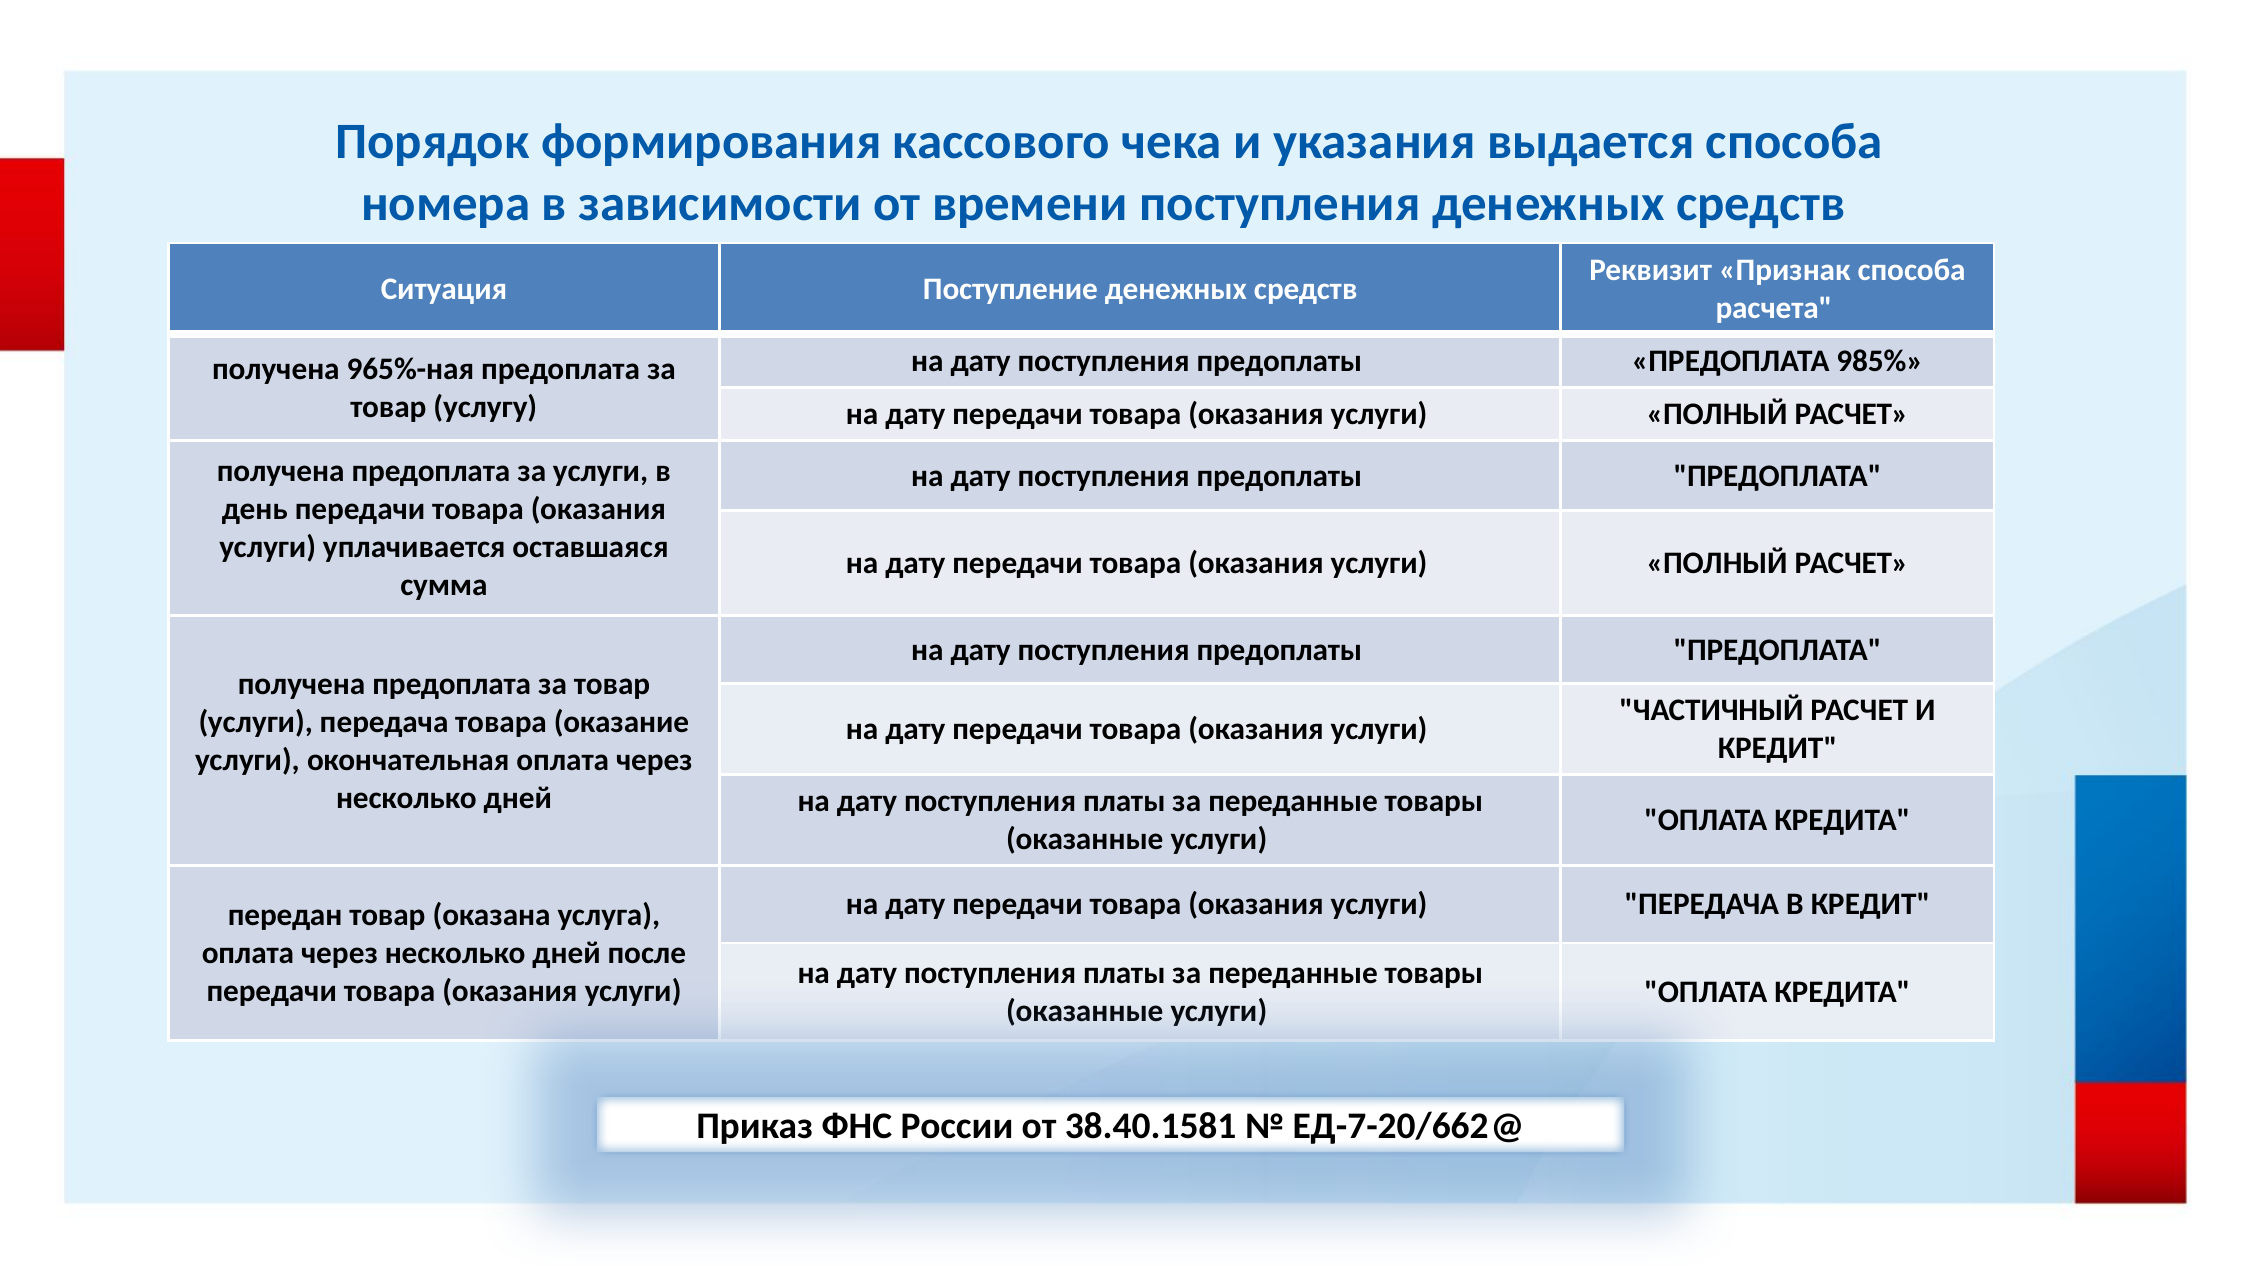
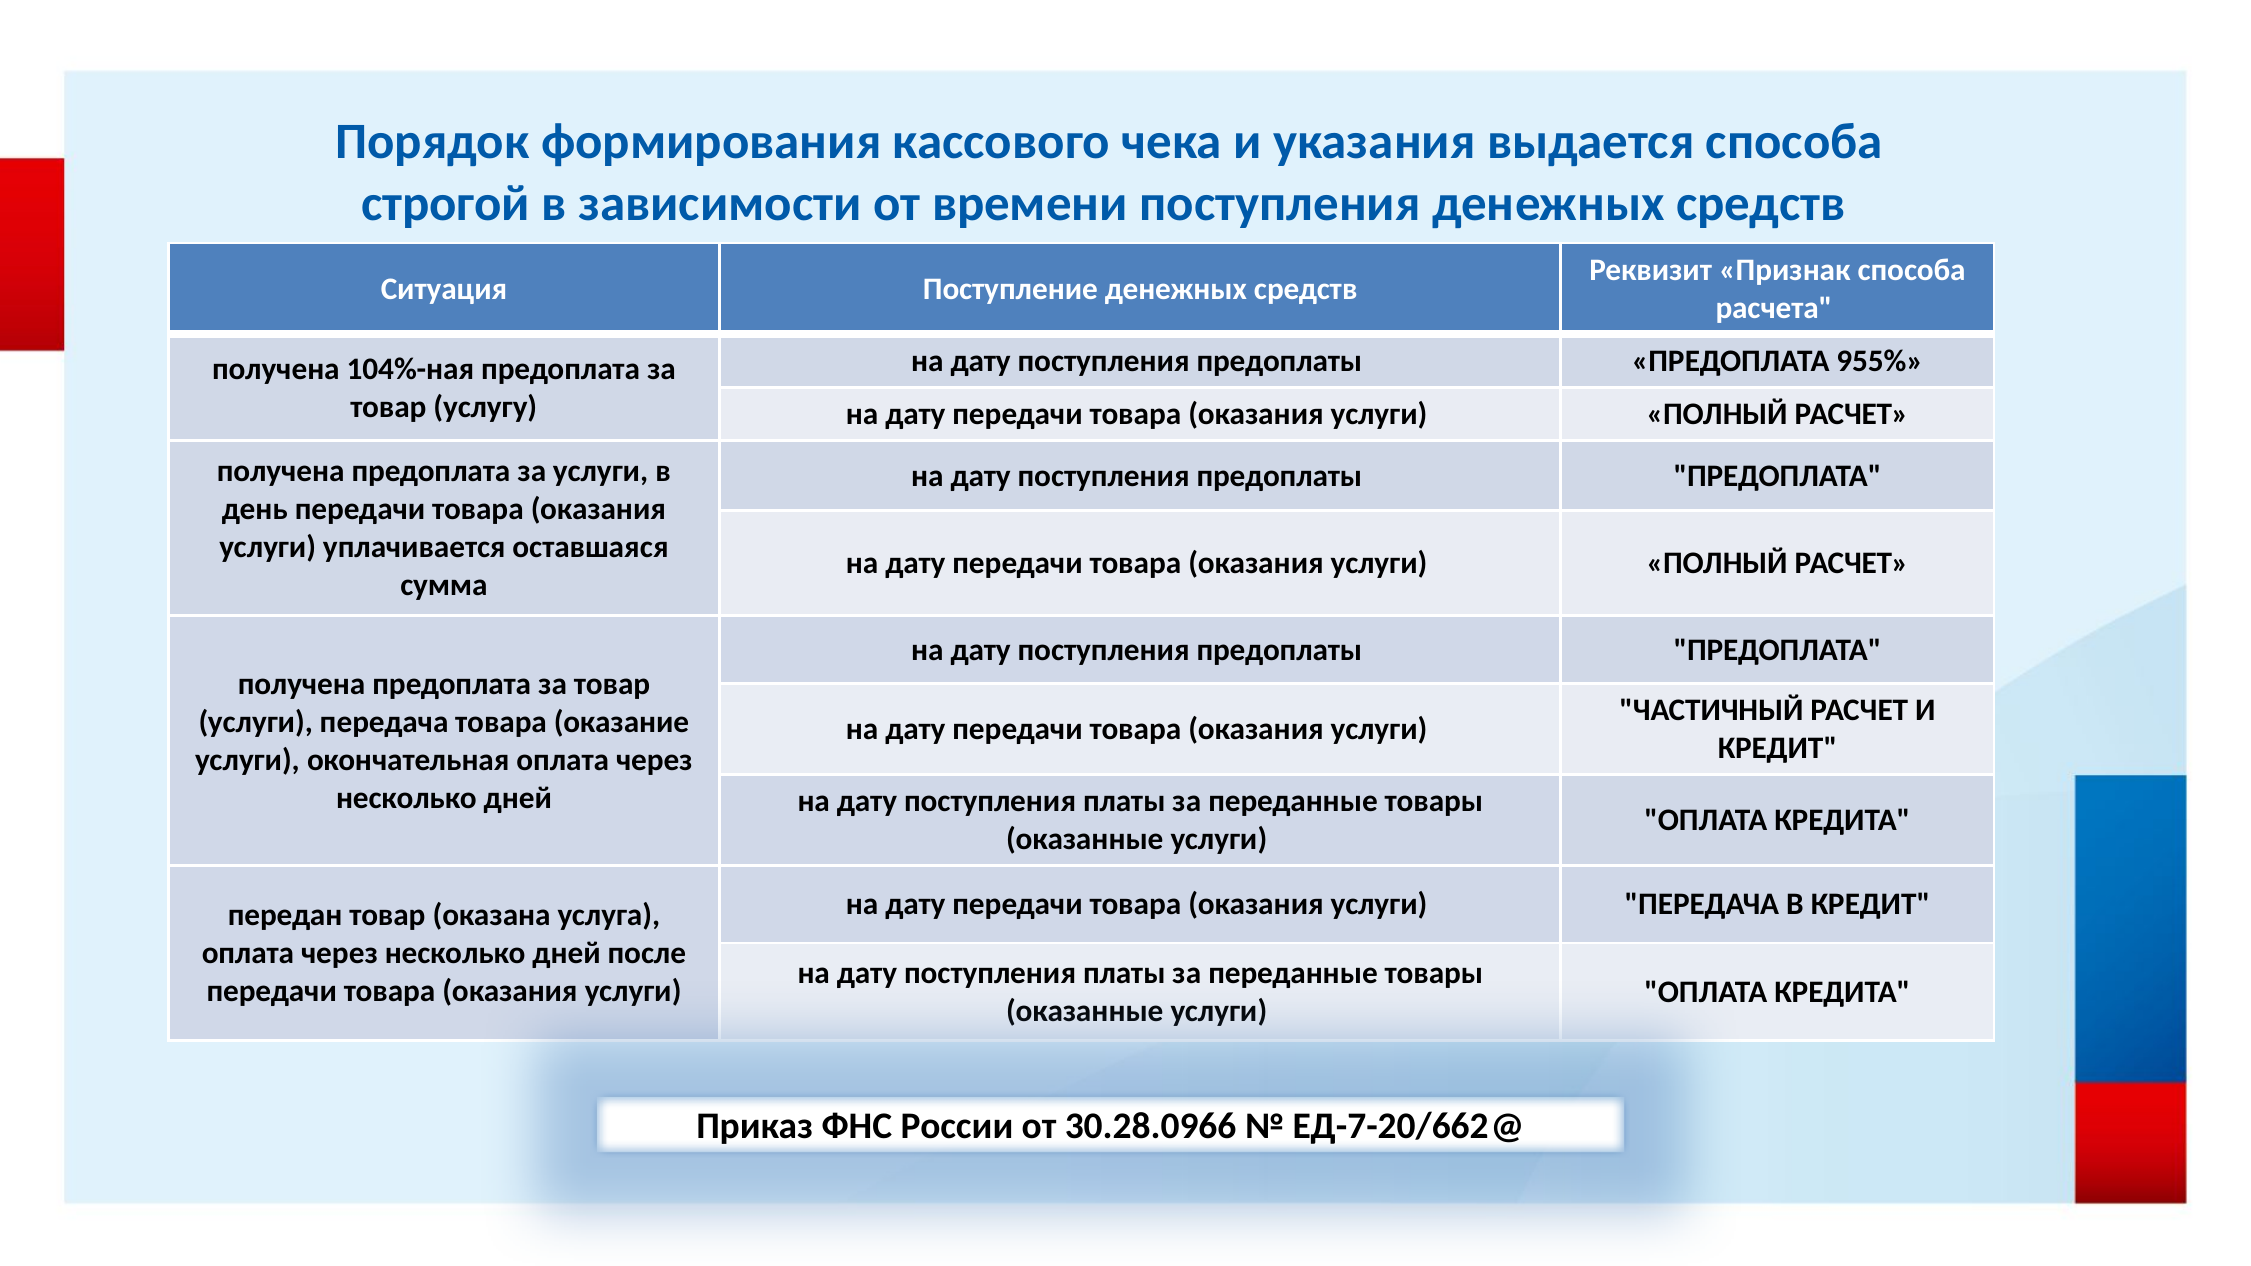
номера: номера -> строгой
985%: 985% -> 955%
965%-ная: 965%-ная -> 104%-ная
38.40.1581: 38.40.1581 -> 30.28.0966
